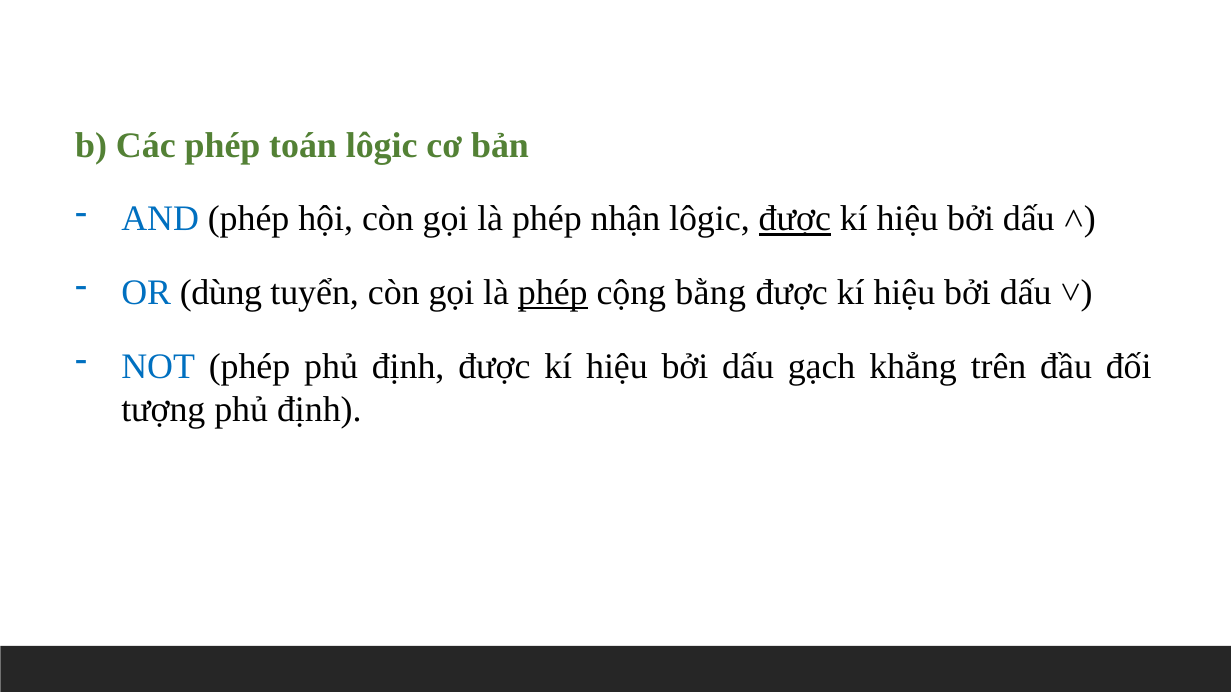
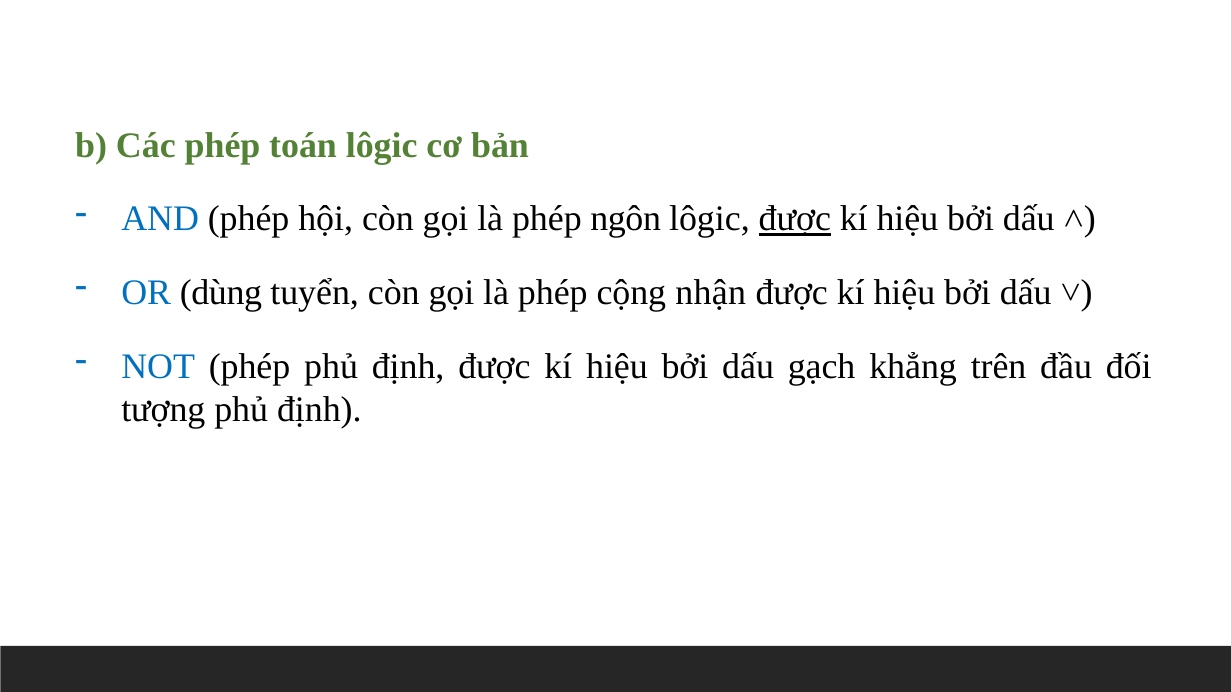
nhận: nhận -> ngôn
phép at (553, 293) underline: present -> none
bằng: bằng -> nhận
